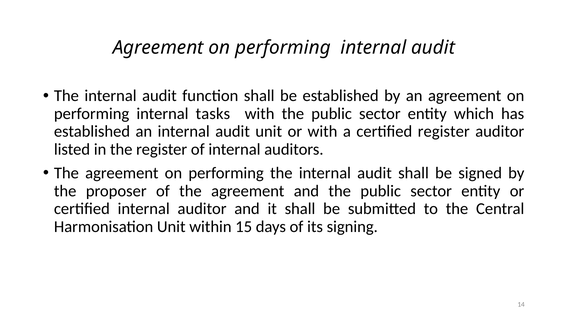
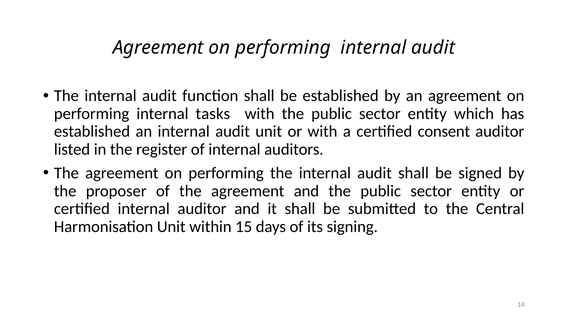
certified register: register -> consent
